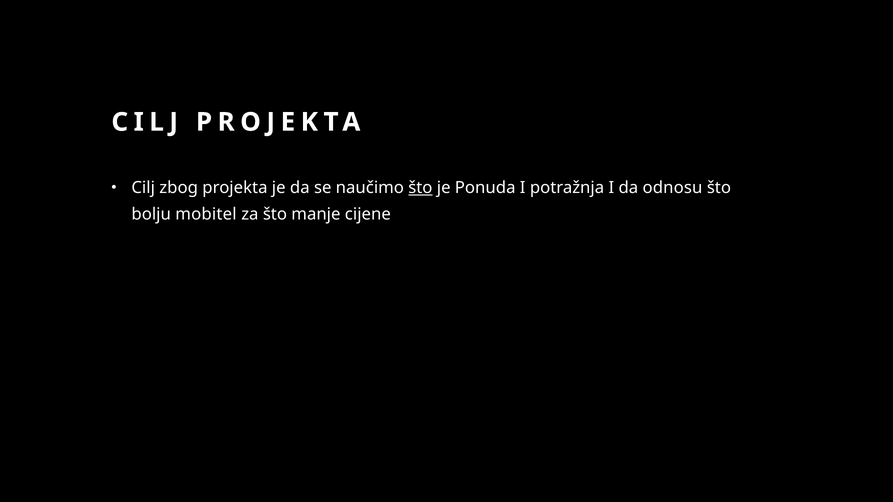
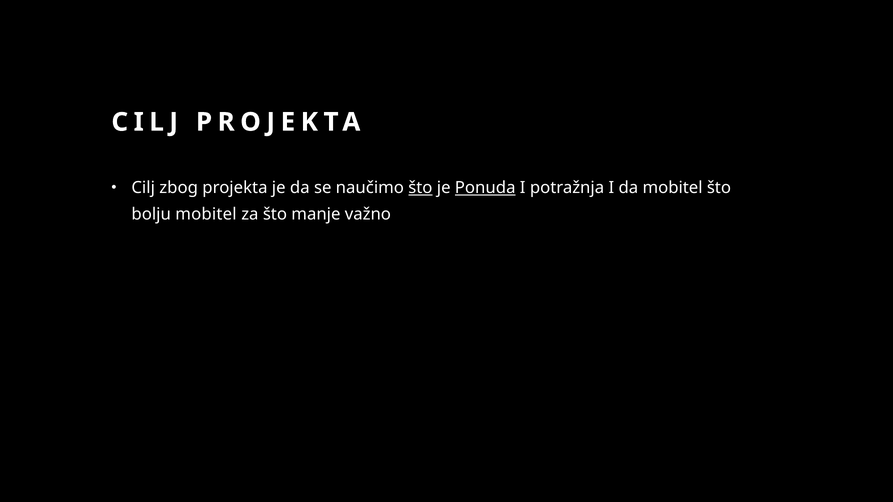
Ponuda underline: none -> present
da odnosu: odnosu -> mobitel
cijene: cijene -> važno
